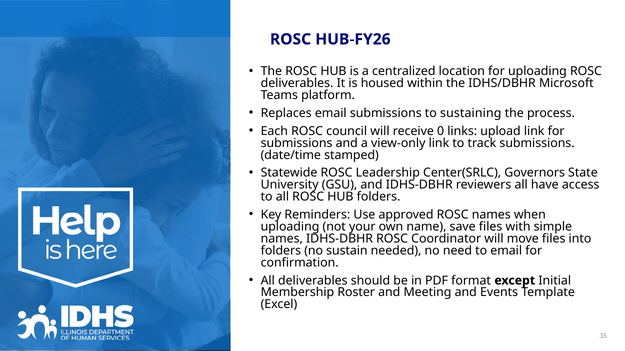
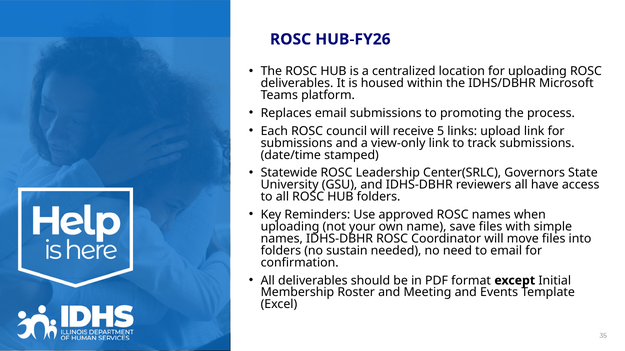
sustaining: sustaining -> promoting
0: 0 -> 5
